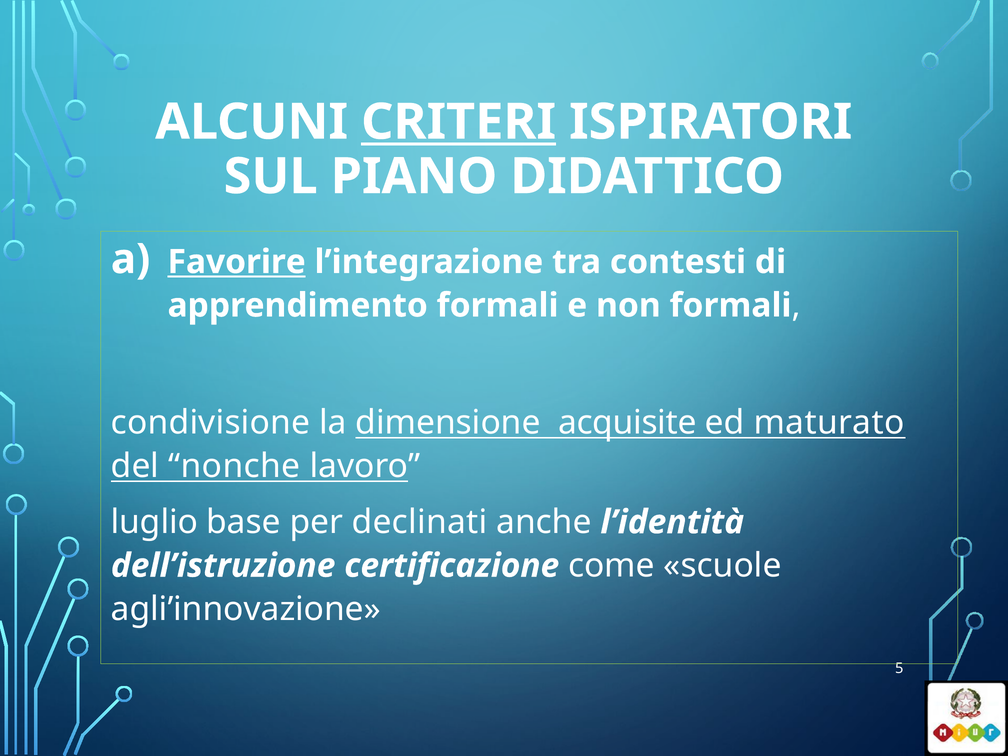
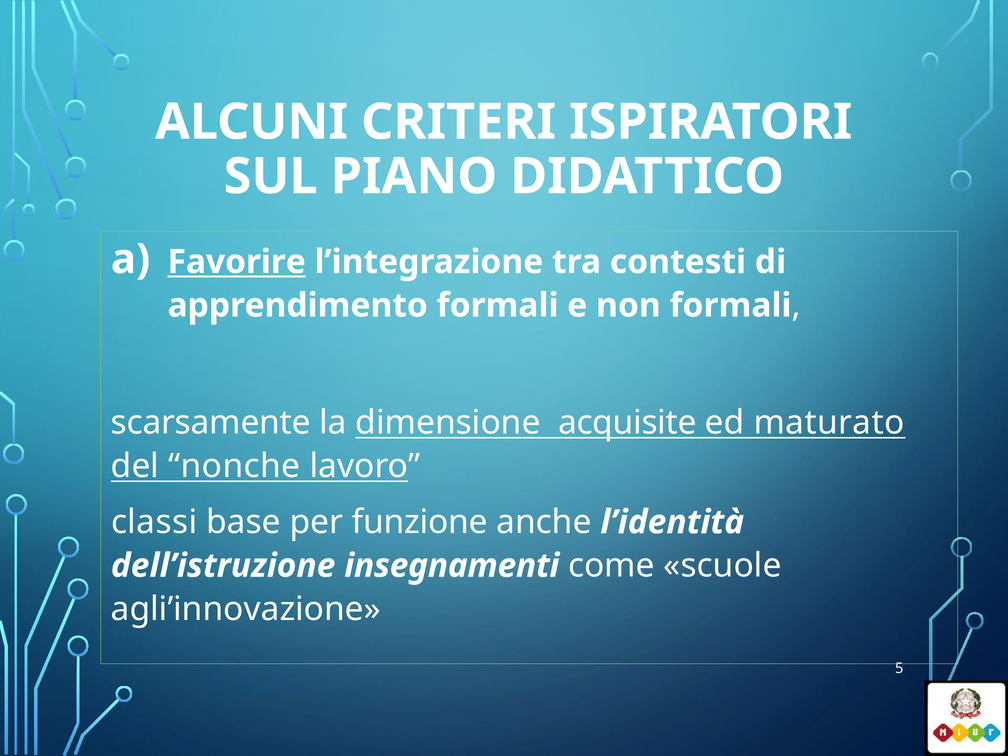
CRITERI underline: present -> none
condivisione: condivisione -> scarsamente
luglio: luglio -> classi
declinati: declinati -> funzione
certificazione: certificazione -> insegnamenti
